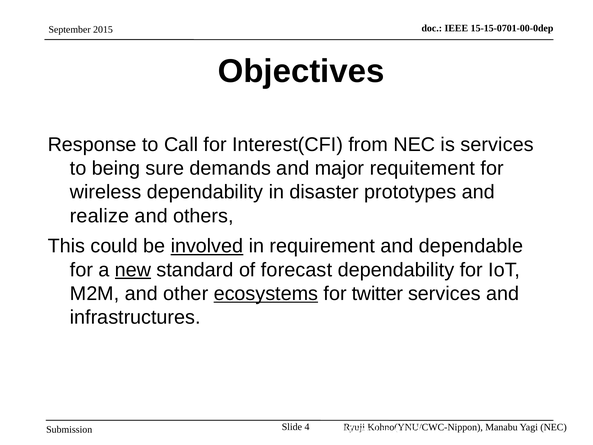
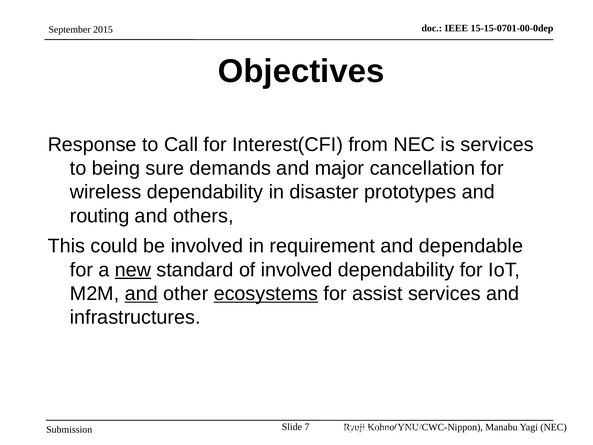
requitement: requitement -> cancellation
realize: realize -> routing
involved at (207, 246) underline: present -> none
of forecast: forecast -> involved
and at (141, 293) underline: none -> present
twitter: twitter -> assist
4: 4 -> 7
